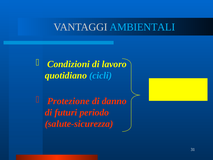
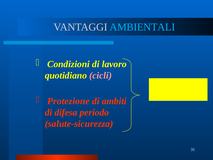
cicli colour: light blue -> pink
danno: danno -> ambiti
futuri: futuri -> difesa
